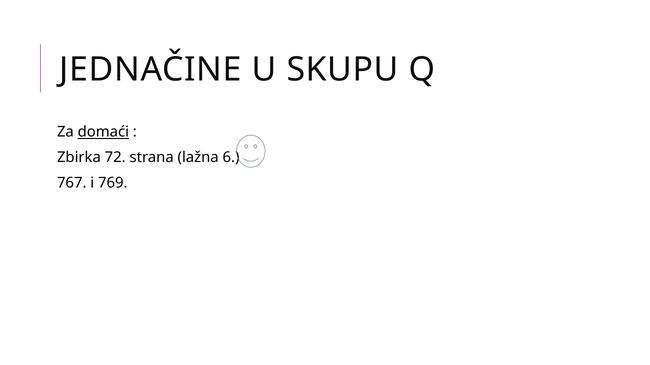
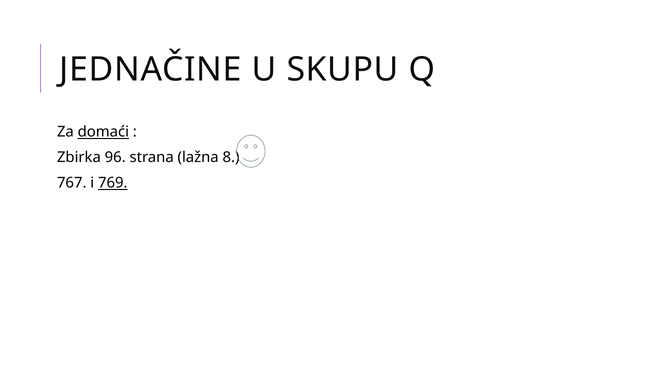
72: 72 -> 96
6: 6 -> 8
769 underline: none -> present
